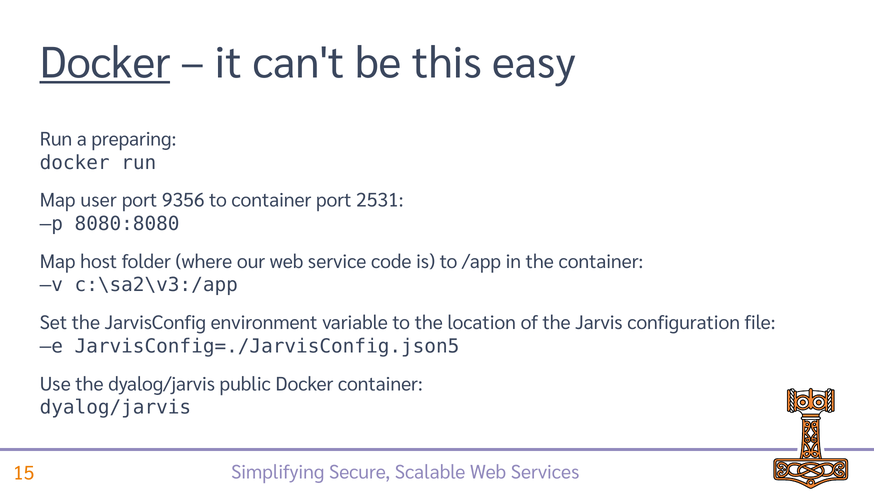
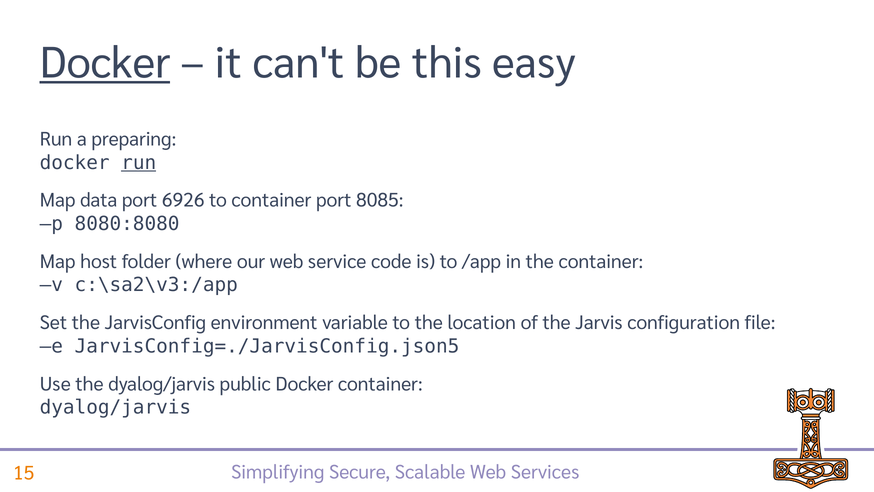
run at (139, 163) underline: none -> present
user: user -> data
9356: 9356 -> 6926
2531: 2531 -> 8085
